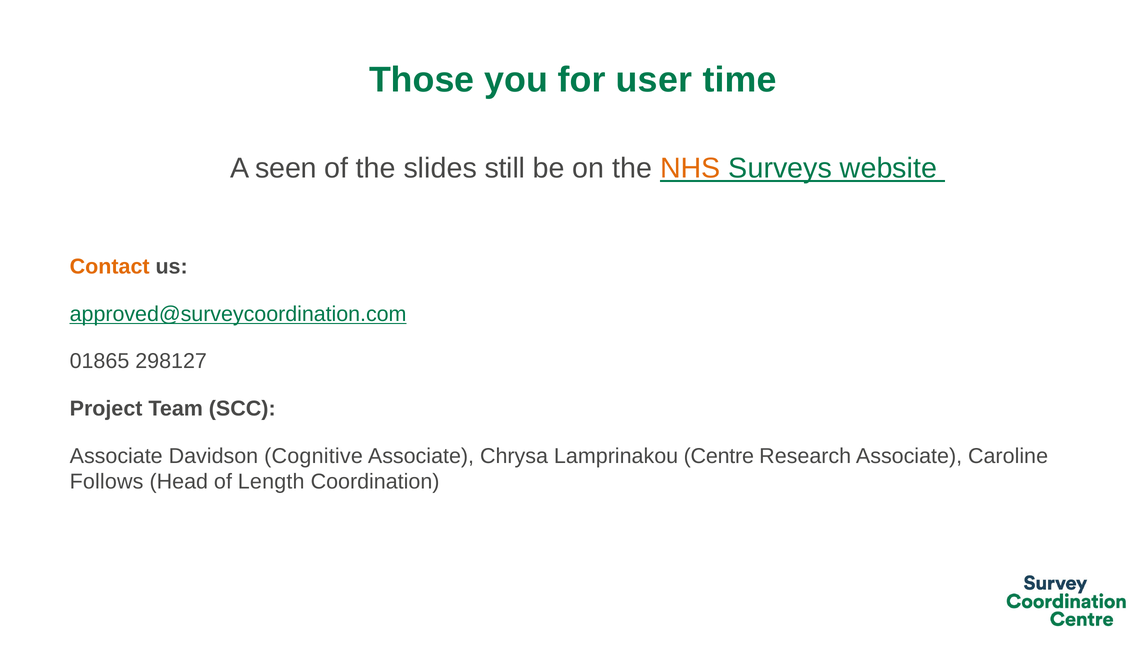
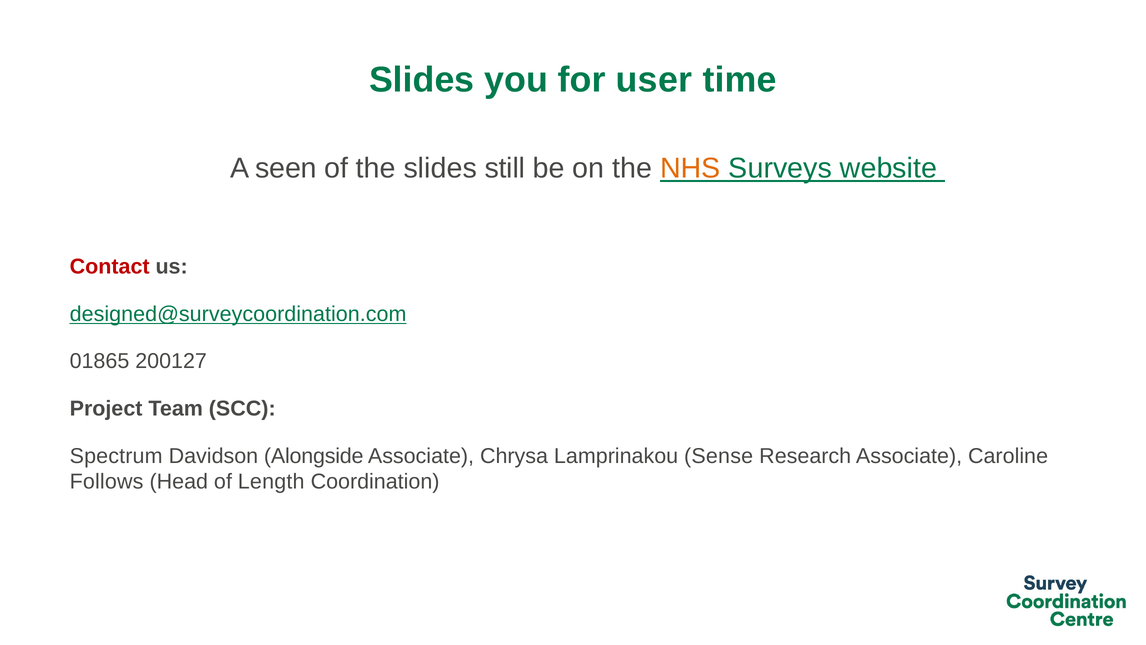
Those at (422, 80): Those -> Slides
Contact colour: orange -> red
approved@surveycoordination.com: approved@surveycoordination.com -> designed@surveycoordination.com
298127: 298127 -> 200127
Associate at (116, 456): Associate -> Spectrum
Cognitive: Cognitive -> Alongside
Centre: Centre -> Sense
